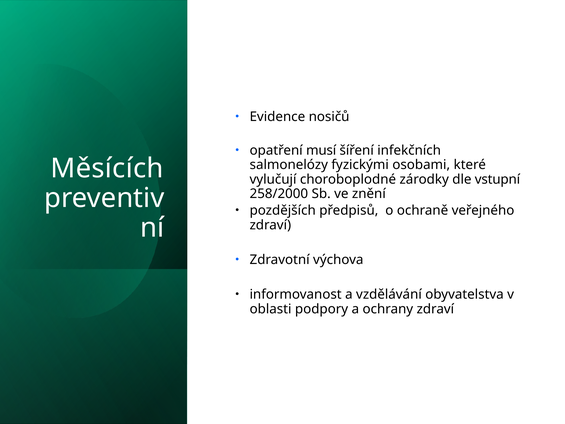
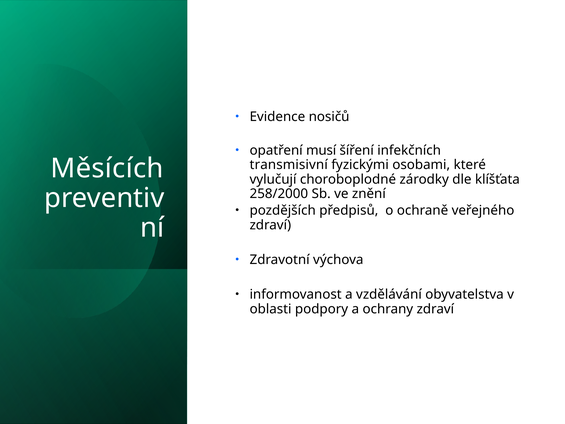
salmonelózy: salmonelózy -> transmisivní
vstupní: vstupní -> klíšťata
